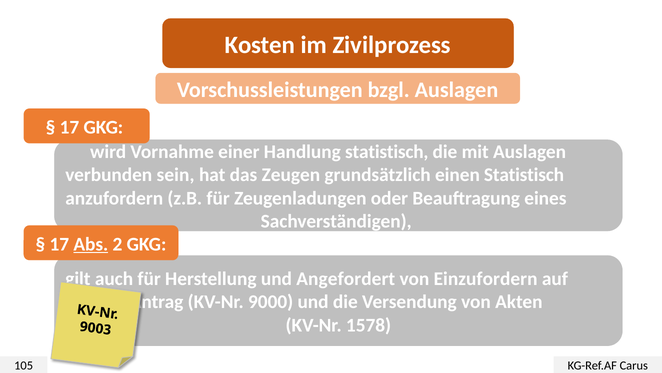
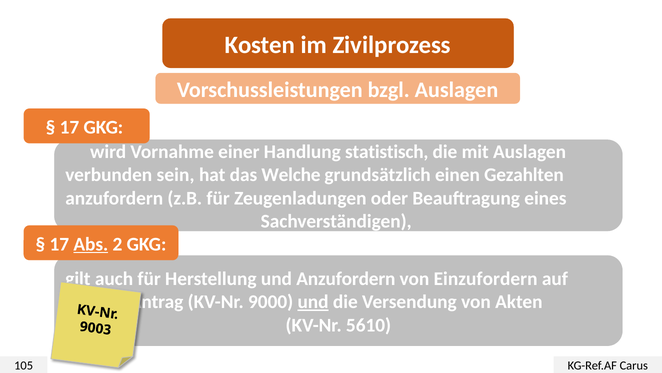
Zeugen: Zeugen -> Welche
einen Statistisch: Statistisch -> Gezahlten
und Angefordert: Angefordert -> Anzufordern
und at (313, 301) underline: none -> present
1578: 1578 -> 5610
